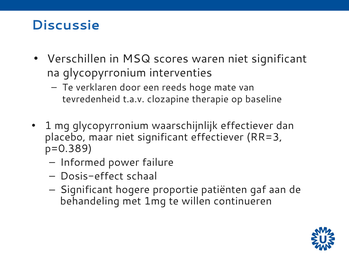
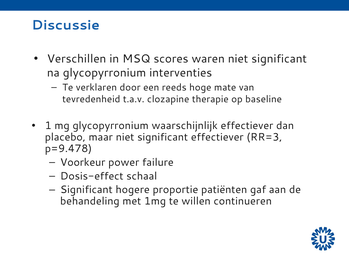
p=0.389: p=0.389 -> p=9.478
Informed: Informed -> Voorkeur
